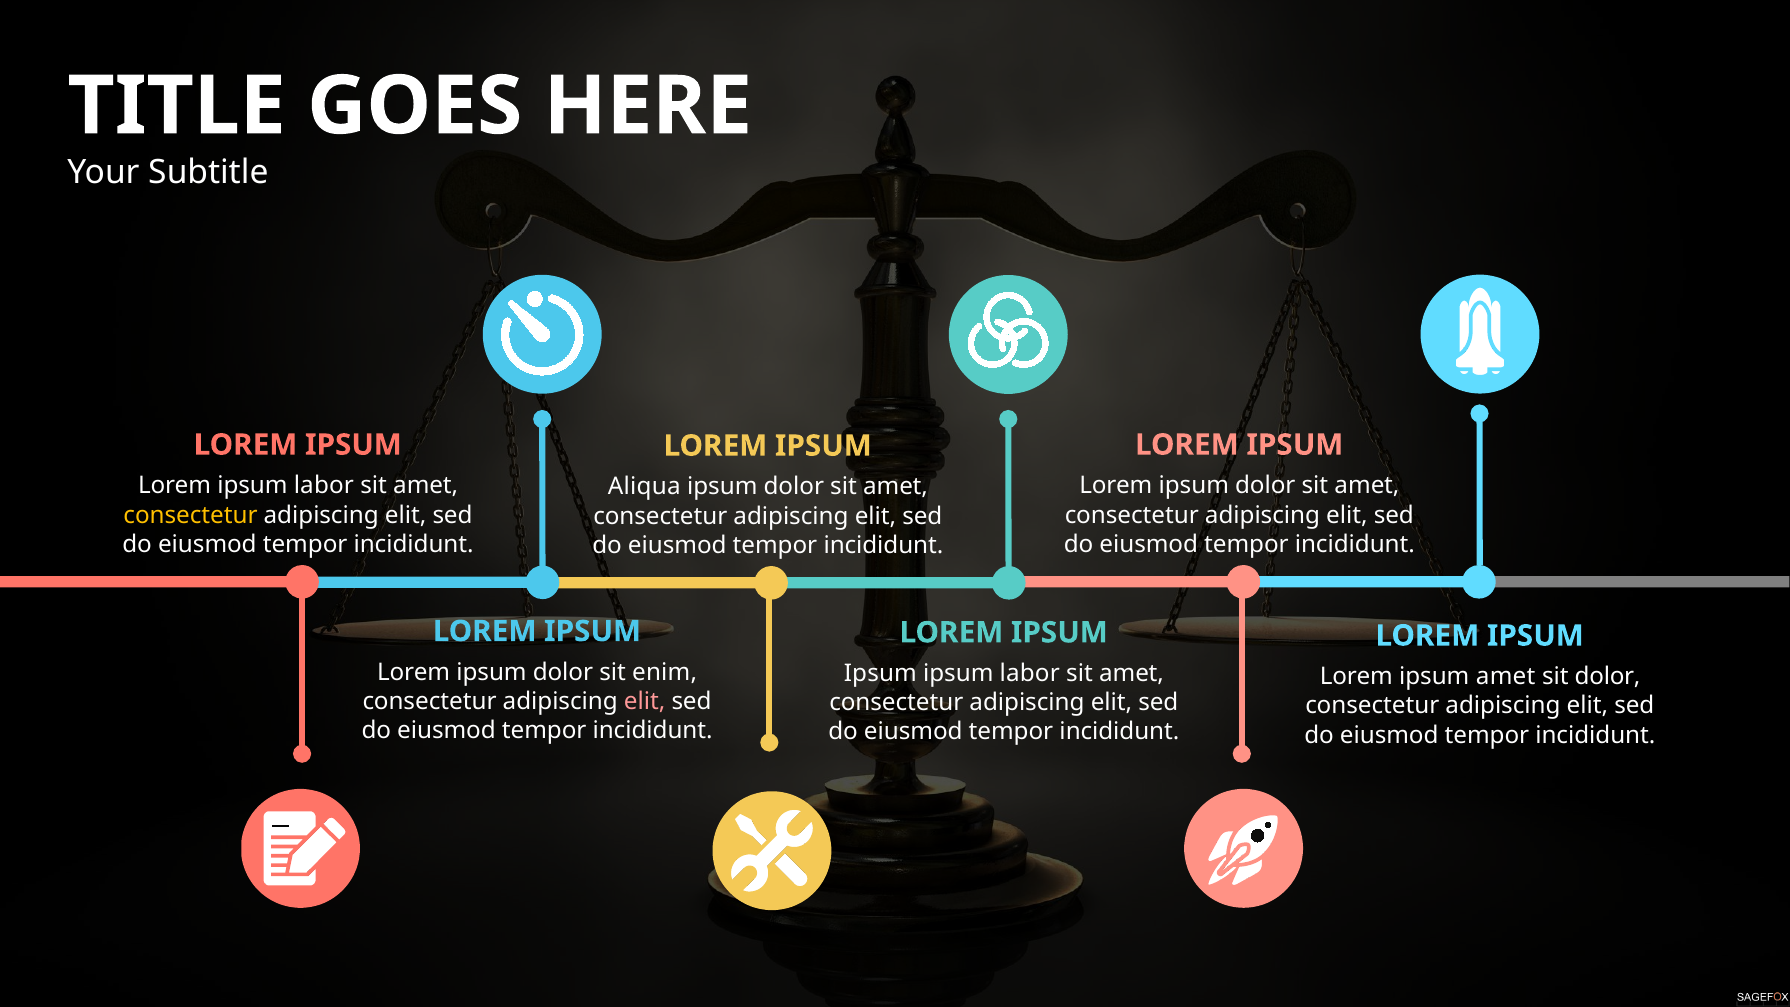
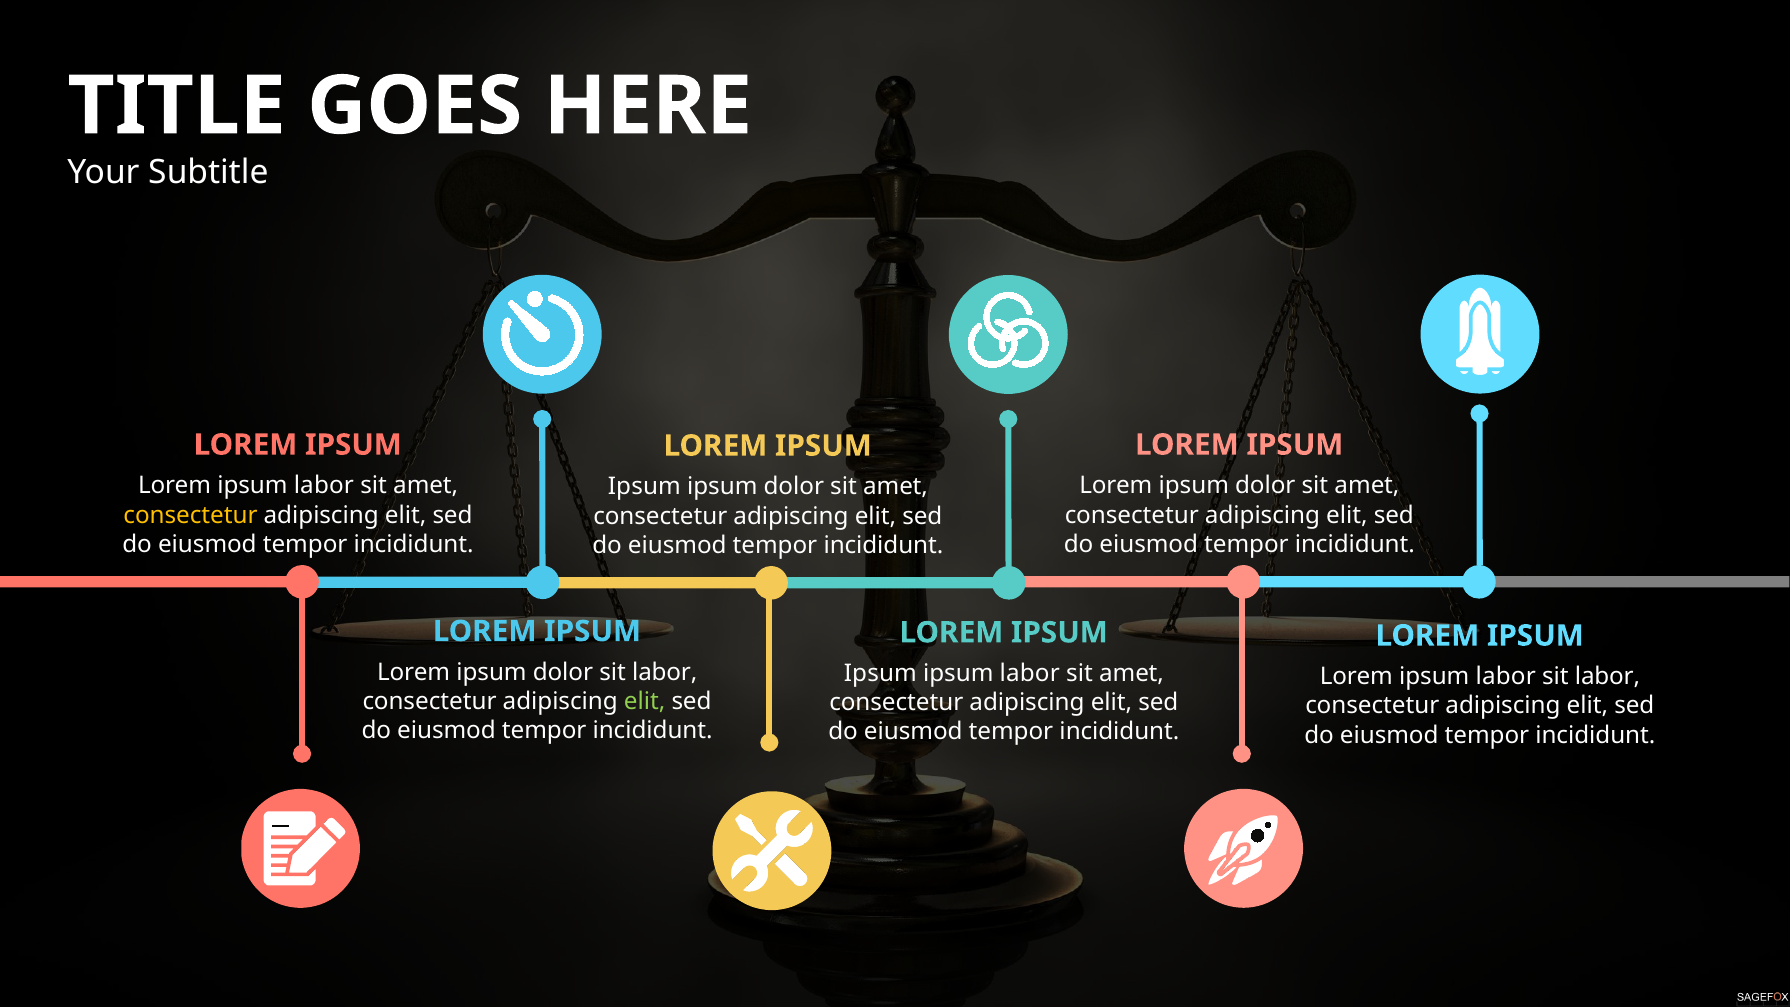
Aliqua at (644, 487): Aliqua -> Ipsum
dolor sit enim: enim -> labor
amet at (1506, 677): amet -> labor
dolor at (1608, 677): dolor -> labor
elit at (645, 701) colour: pink -> light green
